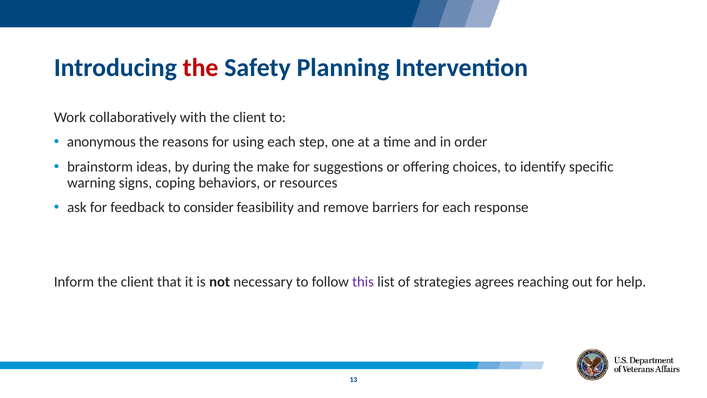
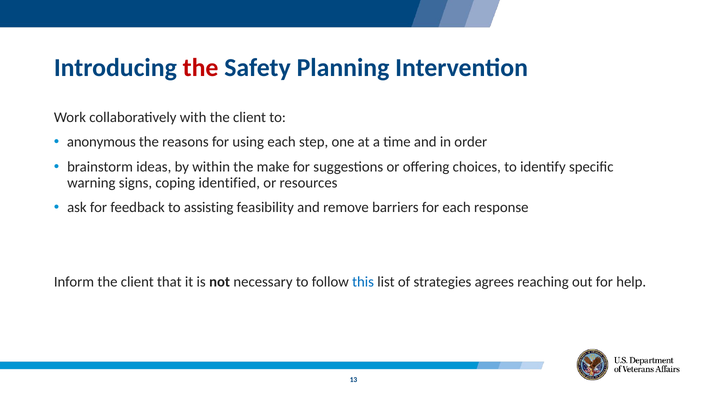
during: during -> within
behaviors: behaviors -> identified
consider: consider -> assisting
this colour: purple -> blue
